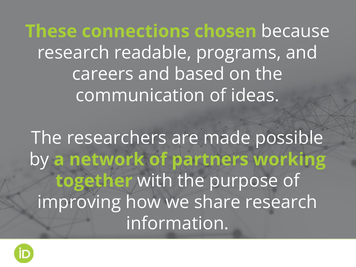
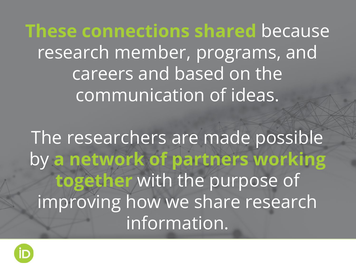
chosen: chosen -> shared
readable: readable -> member
